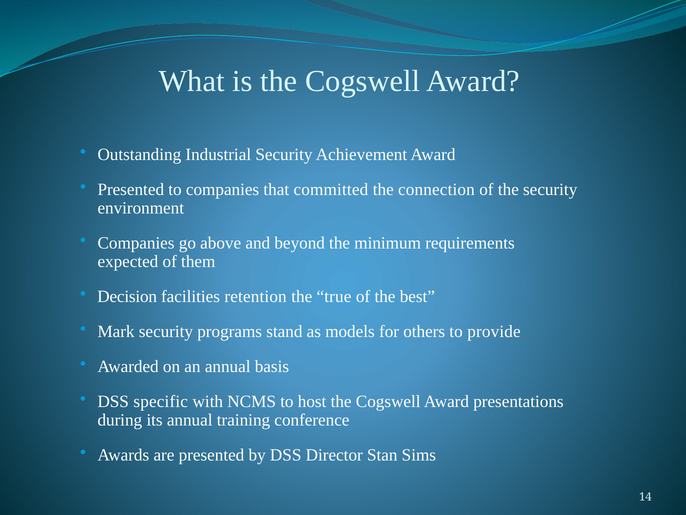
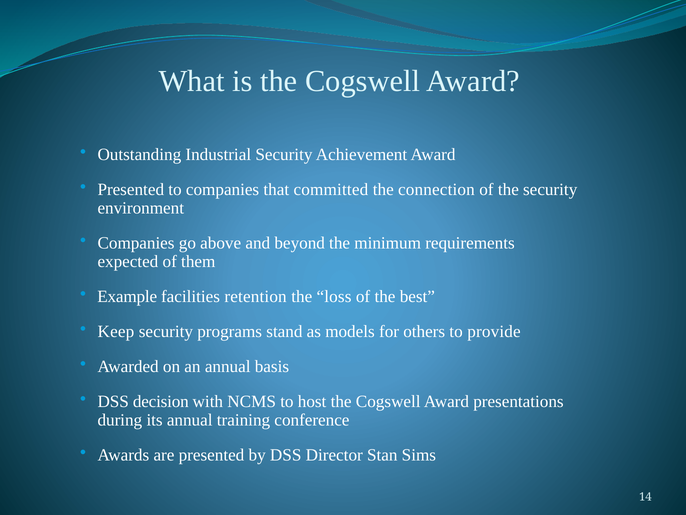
Decision: Decision -> Example
true: true -> loss
Mark: Mark -> Keep
specific: specific -> decision
